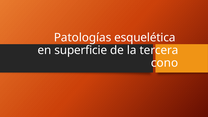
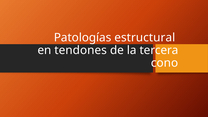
esquelética: esquelética -> estructural
superficie: superficie -> tendones
